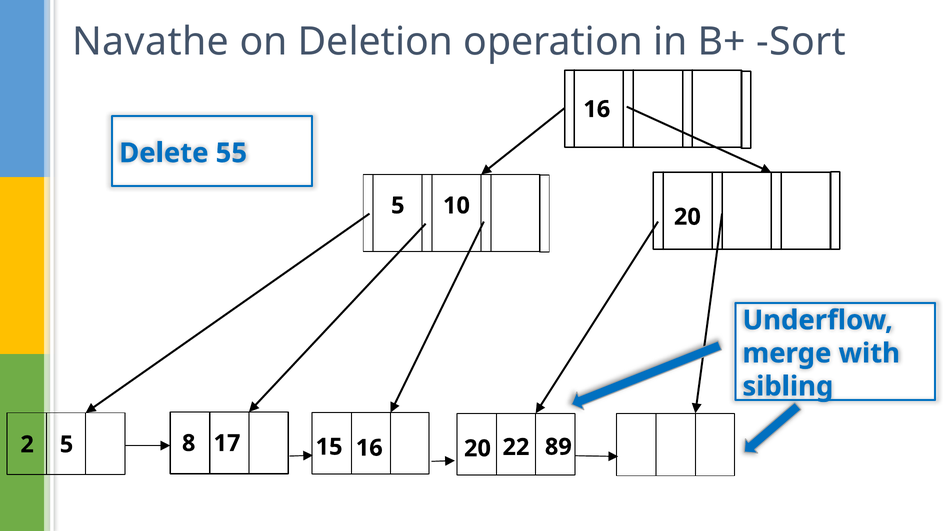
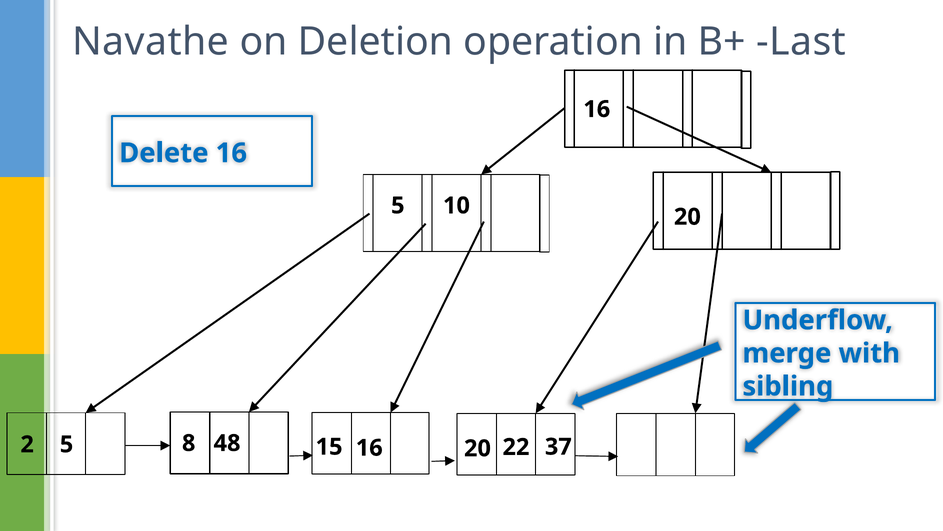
Sort: Sort -> Last
Delete 55: 55 -> 16
17: 17 -> 48
89: 89 -> 37
